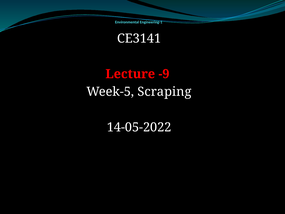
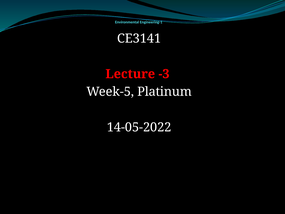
-9: -9 -> -3
Scraping: Scraping -> Platinum
